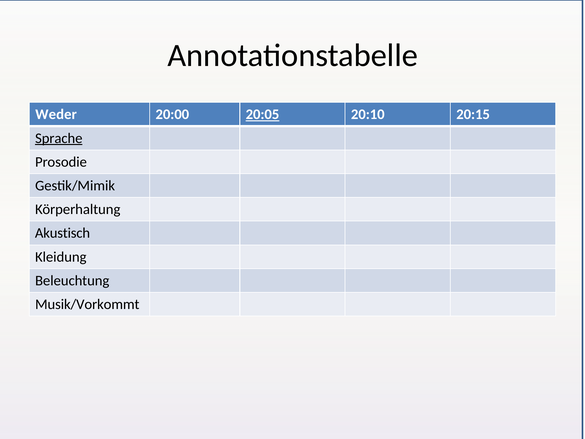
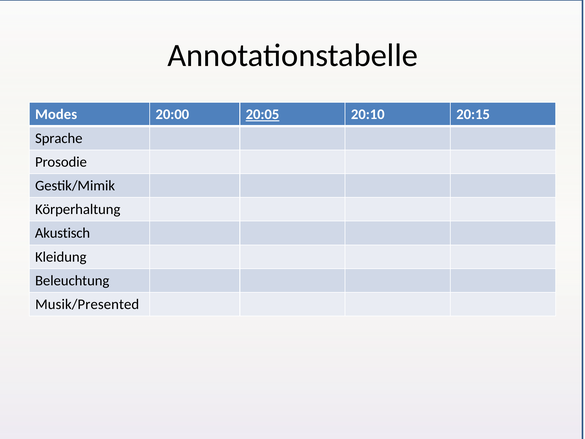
Weder: Weder -> Modes
Sprache underline: present -> none
Musik/Vorkommt: Musik/Vorkommt -> Musik/Presented
